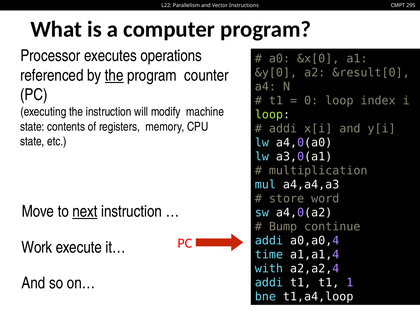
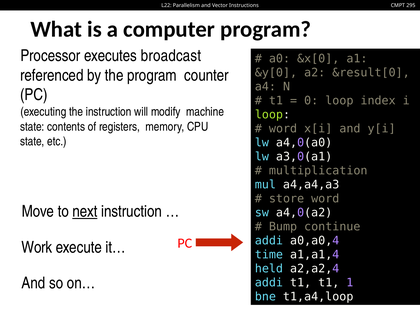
operations: operations -> broadcast
the at (114, 75) underline: present -> none
addi at (283, 129): addi -> word
with: with -> held
